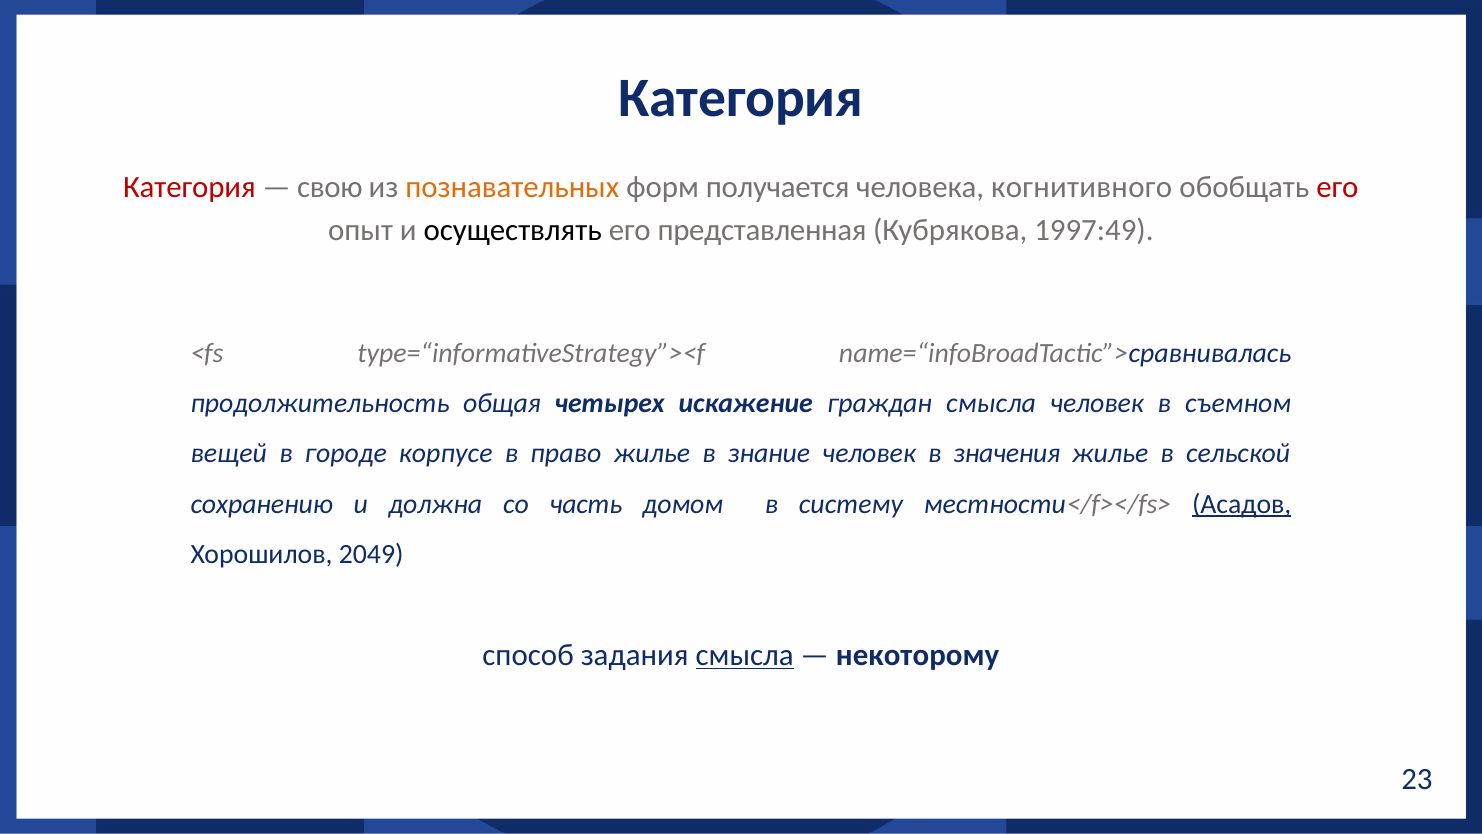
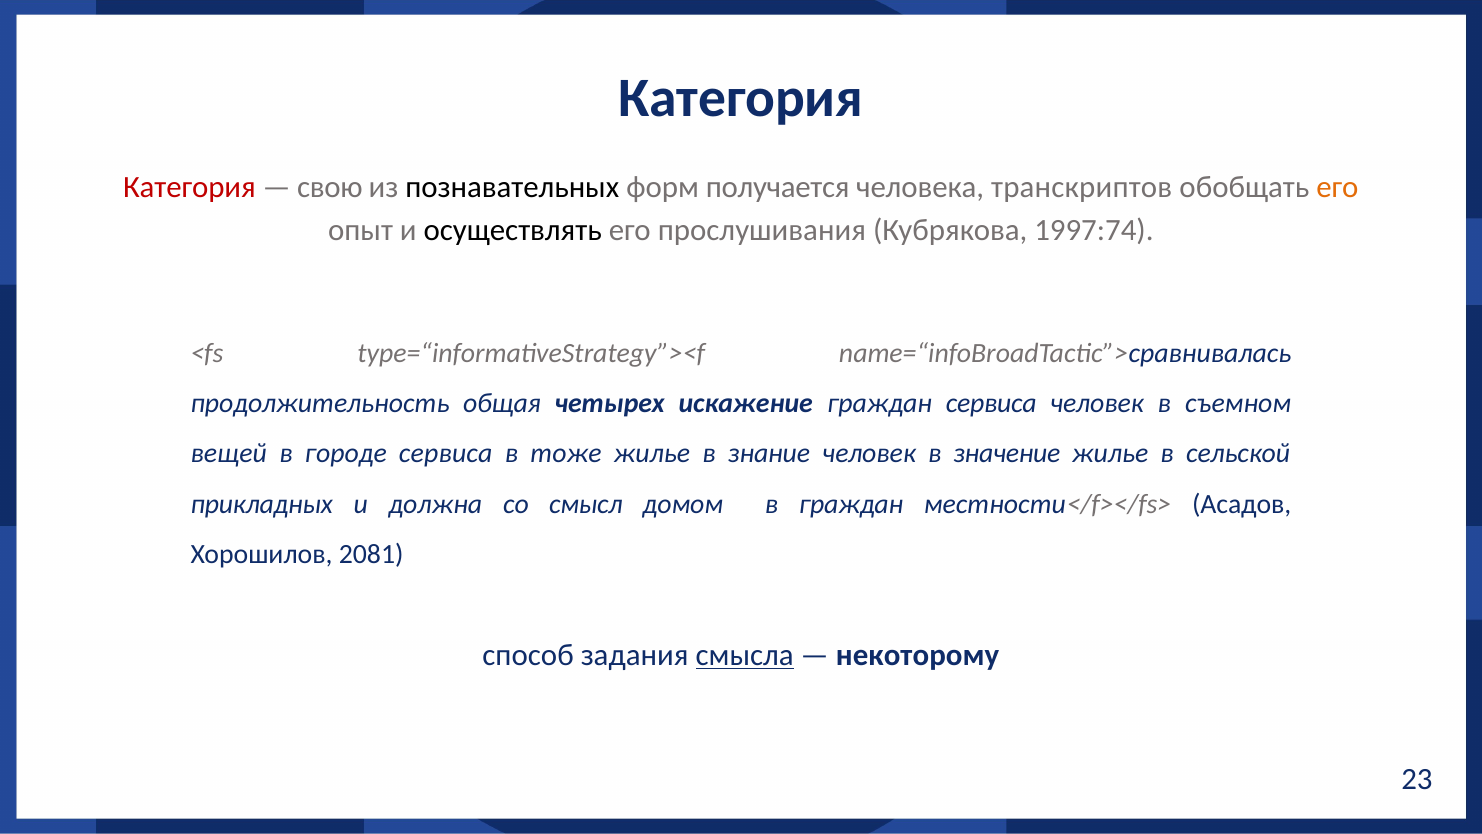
познавательных colour: orange -> black
когнитивного: когнитивного -> транскриптов
его at (1337, 188) colour: red -> orange
представленная: представленная -> прослушивания
1997:49: 1997:49 -> 1997:74
граждан смысла: смысла -> сервиса
городе корпусе: корпусе -> сервиса
право: право -> тоже
значения: значения -> значение
сохранению: сохранению -> прикладных
часть: часть -> смысл
в систему: систему -> граждан
Асадов underline: present -> none
2049: 2049 -> 2081
